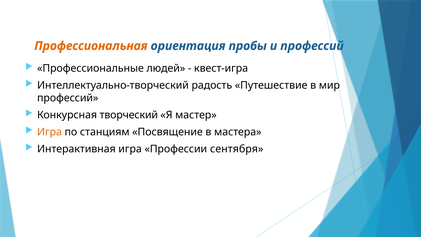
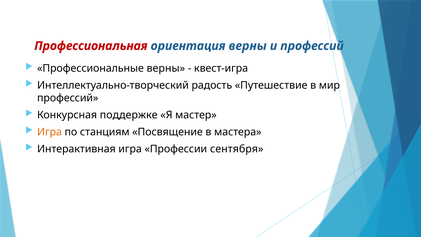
Профессиональная colour: orange -> red
ориентация пробы: пробы -> верны
Профессиональные людей: людей -> верны
творческий: творческий -> поддержке
